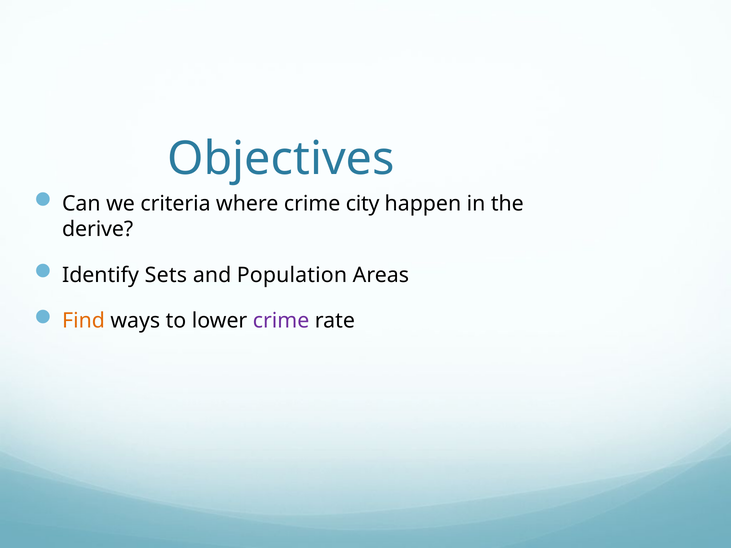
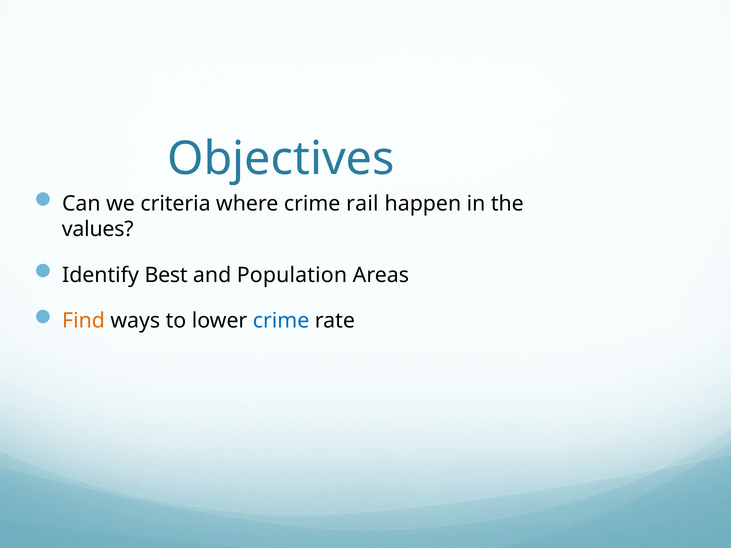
city: city -> rail
derive: derive -> values
Sets: Sets -> Best
crime at (281, 321) colour: purple -> blue
